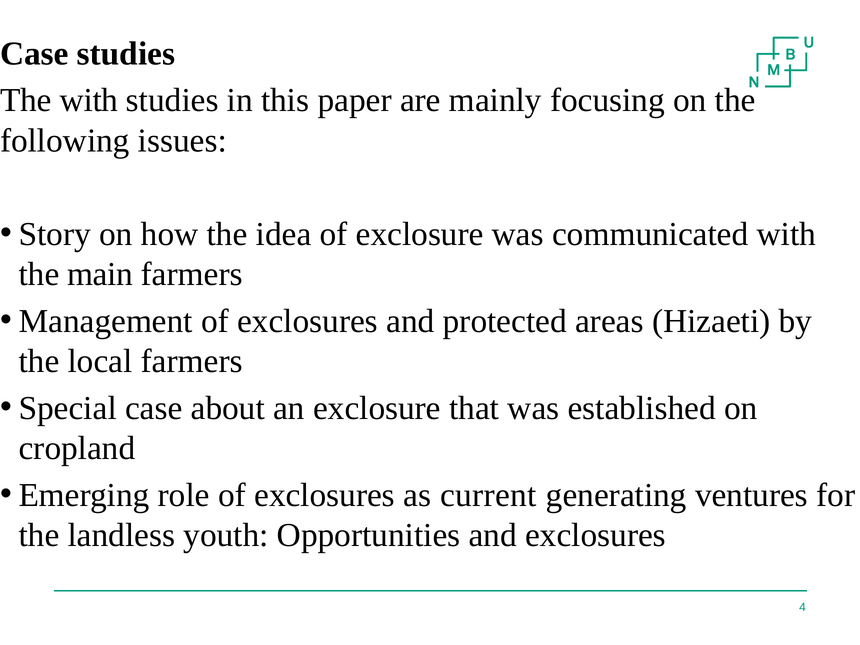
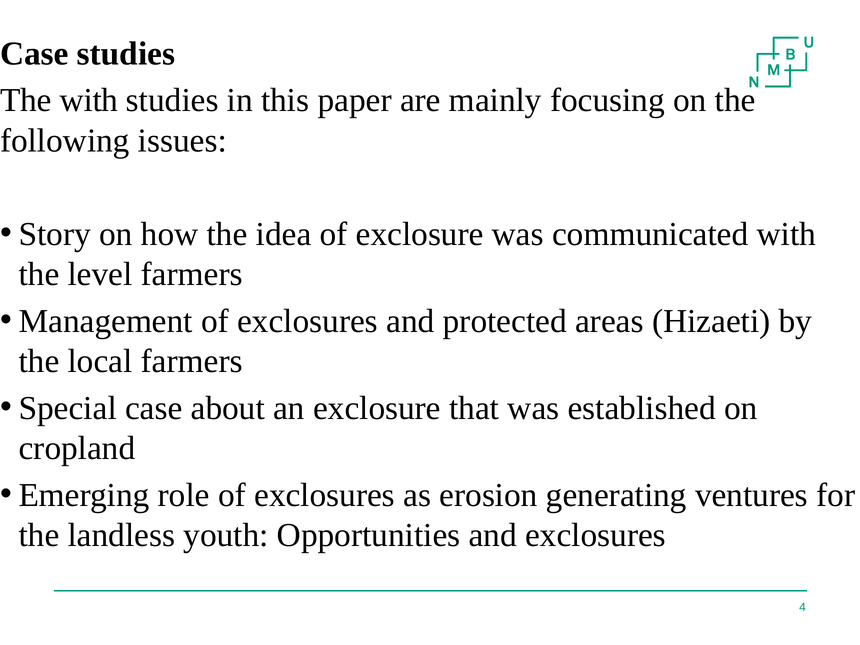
main: main -> level
current: current -> erosion
